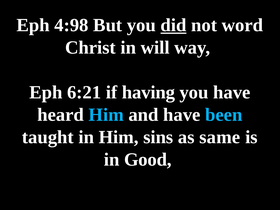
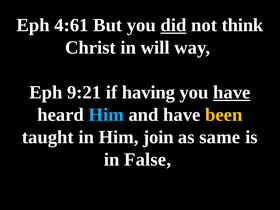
4:98: 4:98 -> 4:61
word: word -> think
6:21: 6:21 -> 9:21
have at (232, 92) underline: none -> present
been colour: light blue -> yellow
sins: sins -> join
Good: Good -> False
